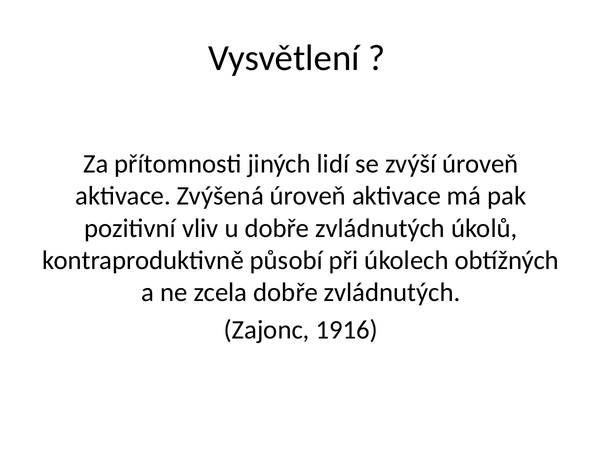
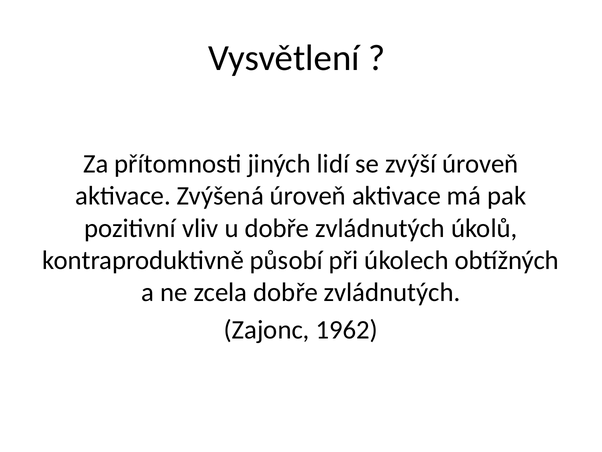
1916: 1916 -> 1962
